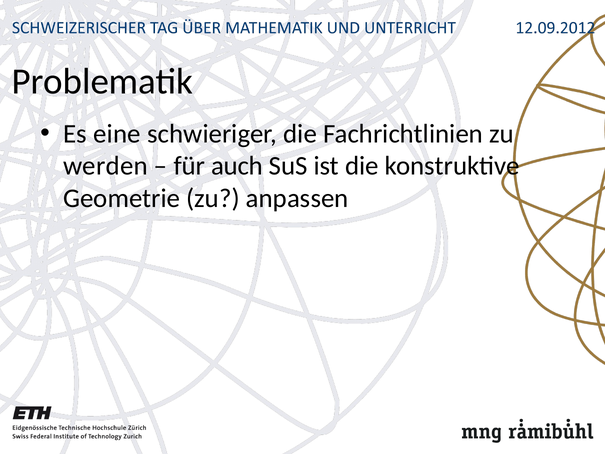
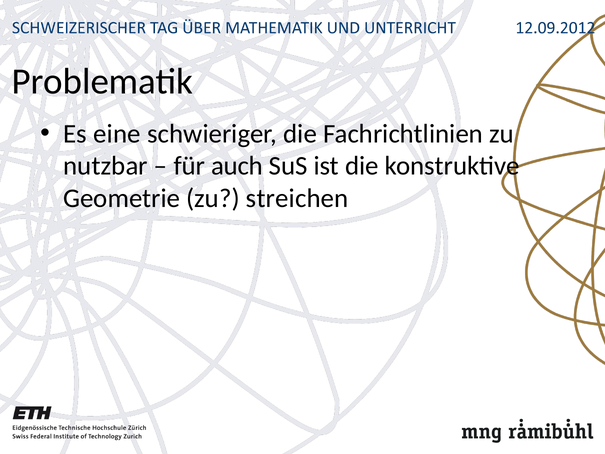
werden: werden -> nutzbar
anpassen: anpassen -> streichen
